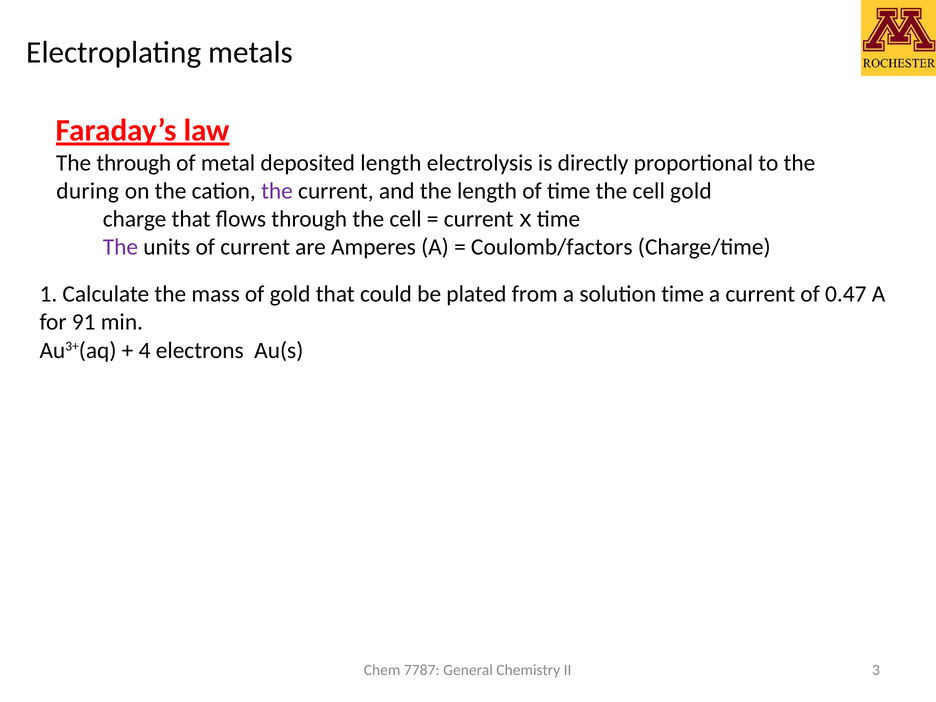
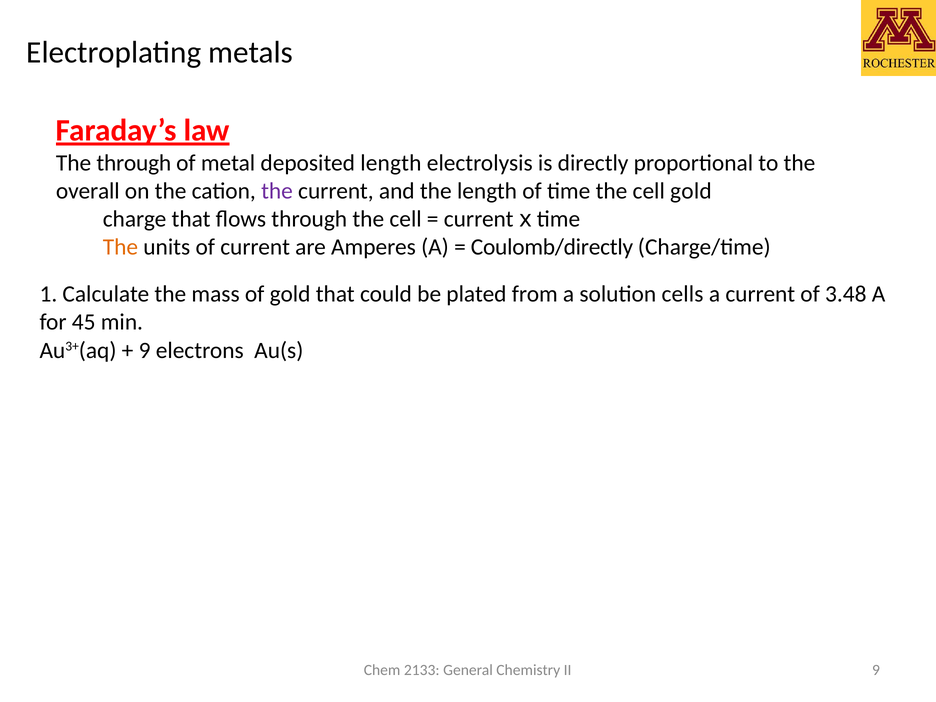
during: during -> overall
The at (120, 247) colour: purple -> orange
Coulomb/factors: Coulomb/factors -> Coulomb/directly
solution time: time -> cells
0.47: 0.47 -> 3.48
91: 91 -> 45
4 at (145, 350): 4 -> 9
7787: 7787 -> 2133
II 3: 3 -> 9
